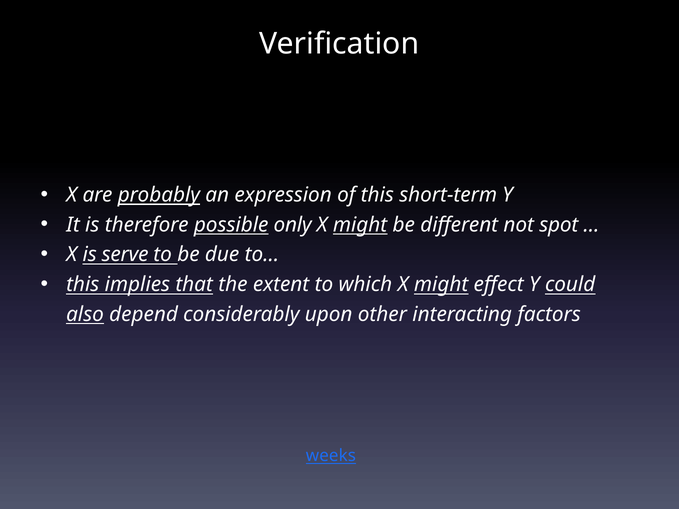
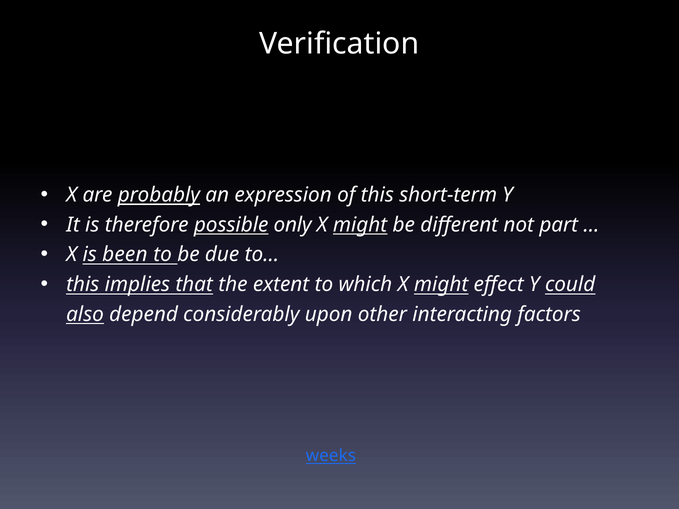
spot: spot -> part
serve: serve -> been
